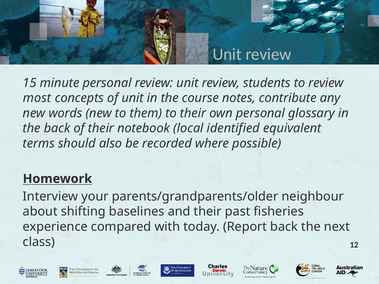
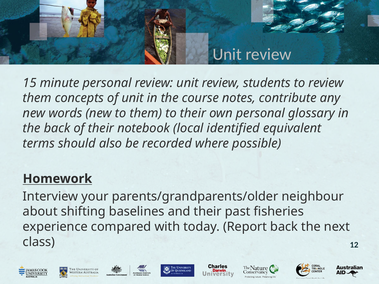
most at (37, 98): most -> them
